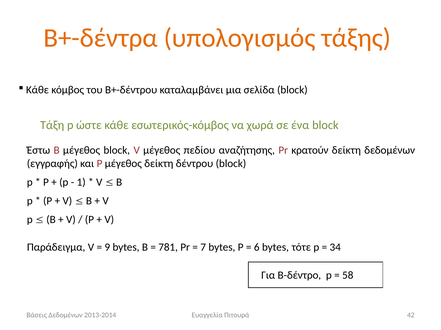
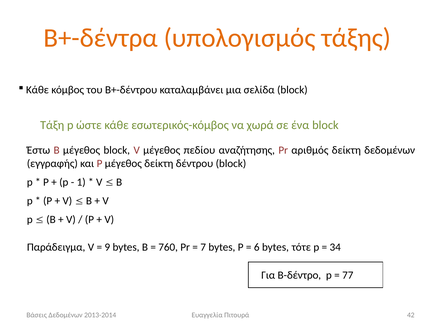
κρατούν: κρατούν -> αριθμός
781: 781 -> 760
58: 58 -> 77
